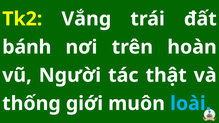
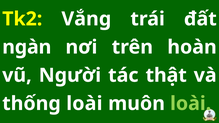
bánh: bánh -> ngàn
thống giới: giới -> loài
loài at (191, 104) colour: light blue -> light green
